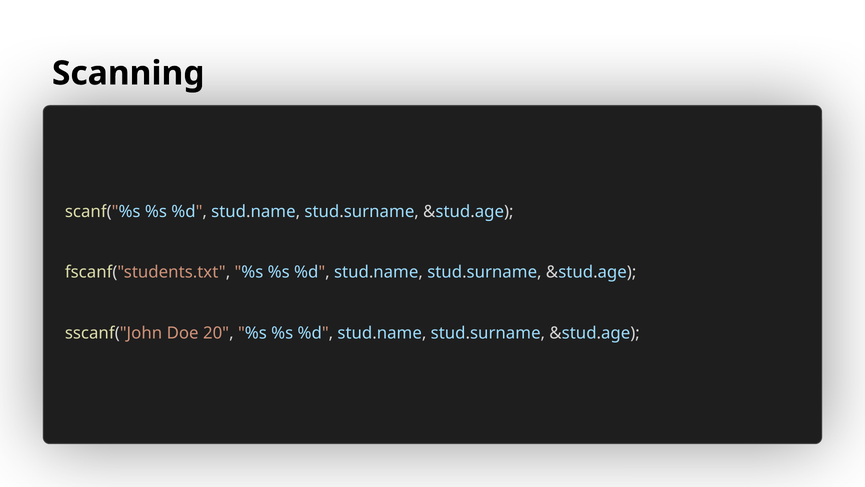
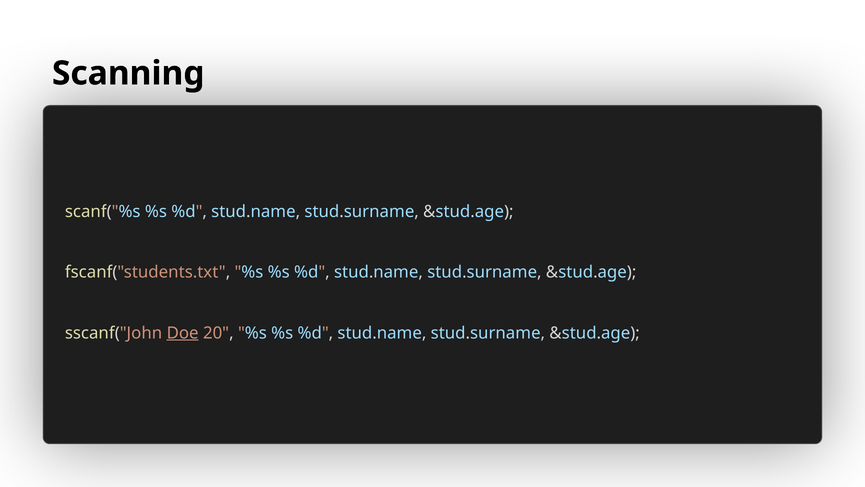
Doe underline: none -> present
